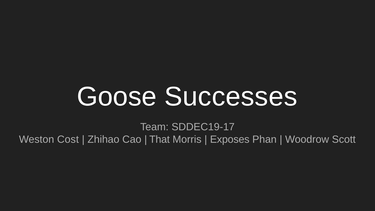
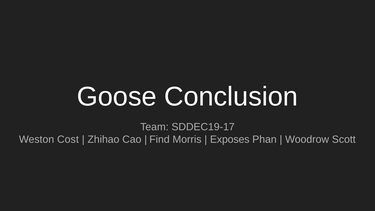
Successes: Successes -> Conclusion
That: That -> Find
